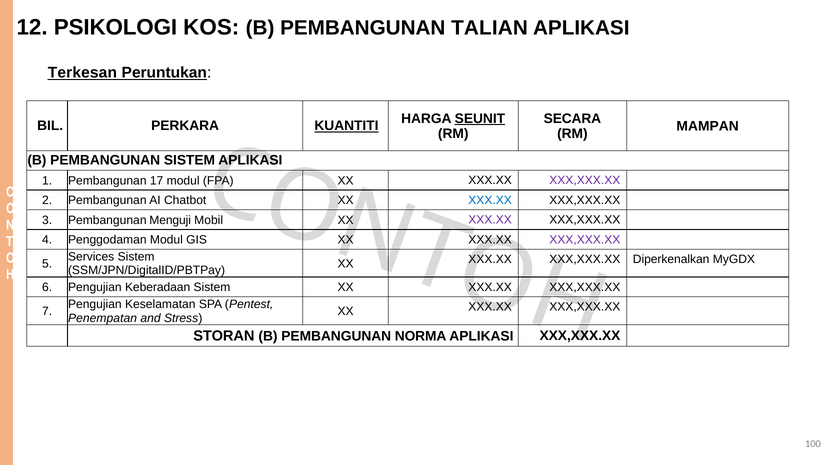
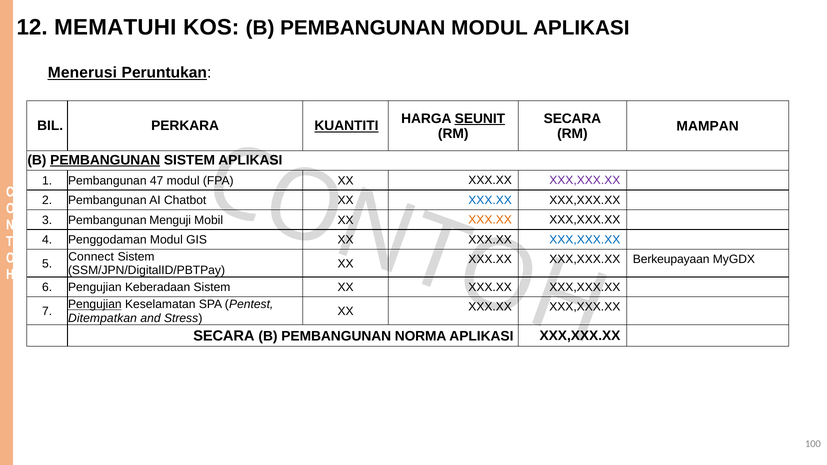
PSIKOLOGI: PSIKOLOGI -> MEMATUHI
PEMBANGUNAN TALIAN: TALIAN -> MODUL
Terkesan: Terkesan -> Menerusi
PEMBANGUNAN at (105, 160) underline: none -> present
17: 17 -> 47
XXX.XX at (490, 220) colour: purple -> orange
XXX,XXX.XX at (585, 240) colour: purple -> blue
Services: Services -> Connect
Diperkenalkan: Diperkenalkan -> Berkeupayaan
Pengujian at (95, 305) underline: none -> present
Penempatan: Penempatan -> Ditempatkan
STORAN at (224, 336): STORAN -> SECARA
